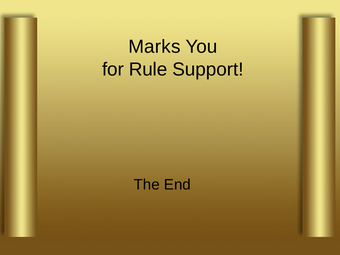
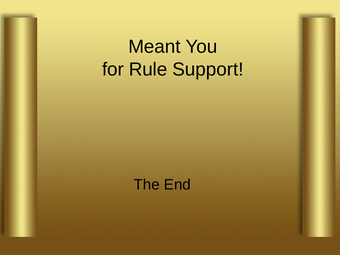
Marks: Marks -> Meant
